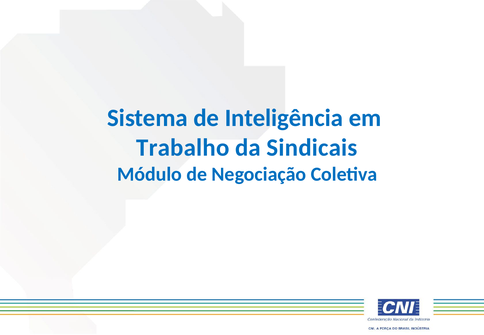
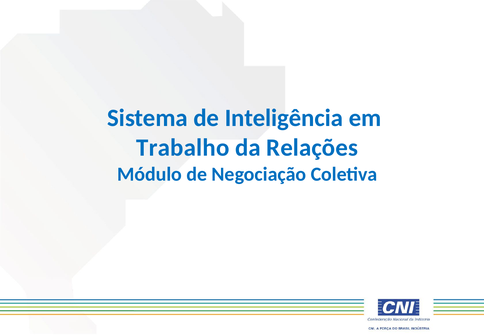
Sindicais: Sindicais -> Relações
